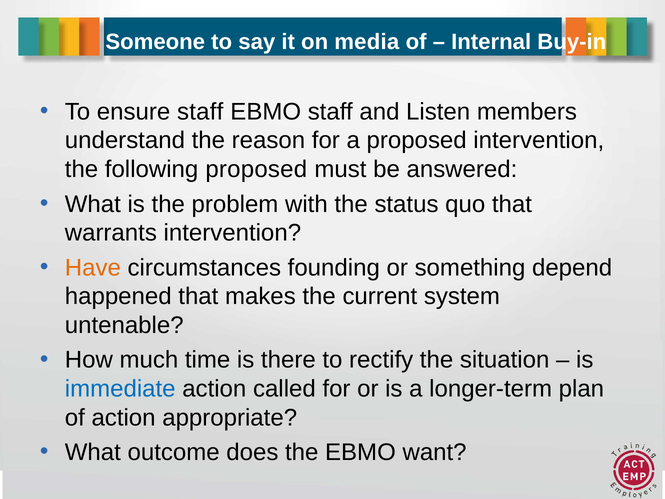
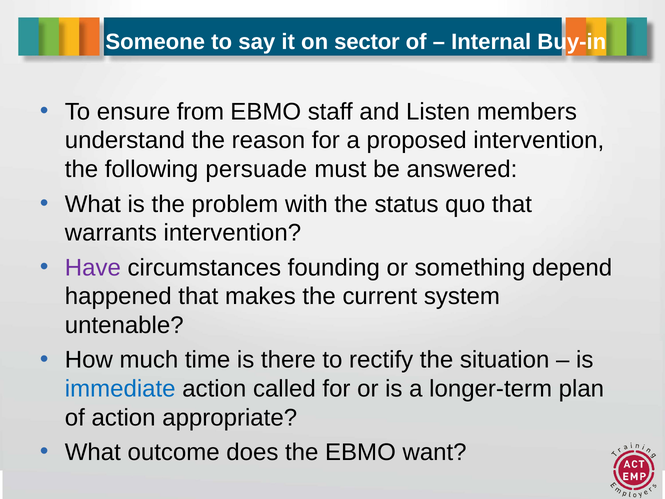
media: media -> sector
ensure staff: staff -> from
following proposed: proposed -> persuade
Have colour: orange -> purple
